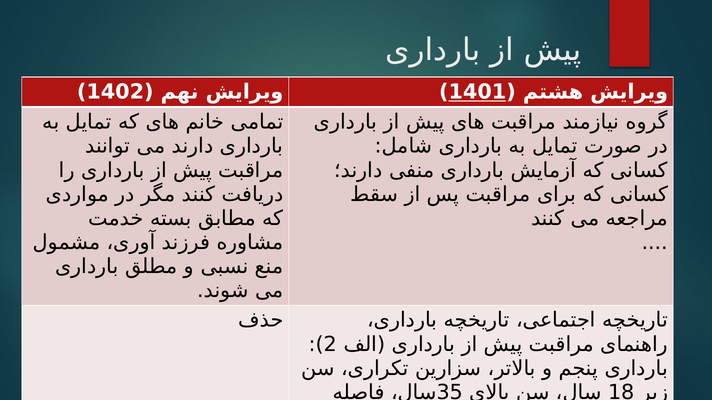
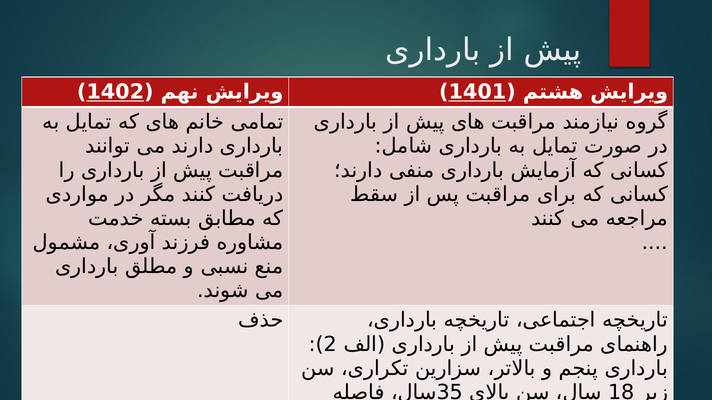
1402 underline: none -> present
